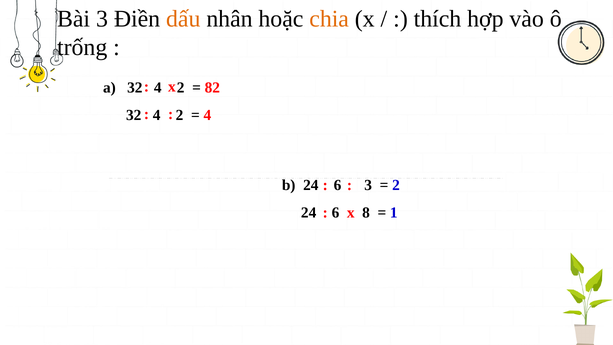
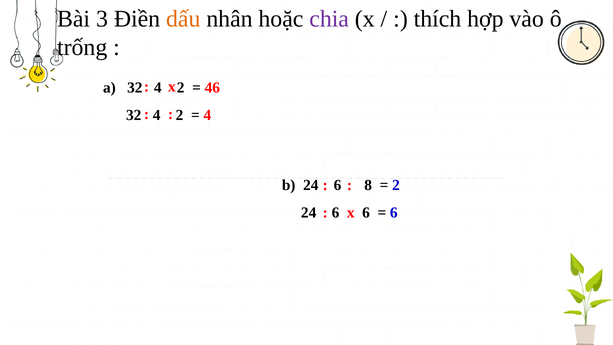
chia colour: orange -> purple
82: 82 -> 46
6 3: 3 -> 8
6 8: 8 -> 6
1 at (394, 213): 1 -> 6
